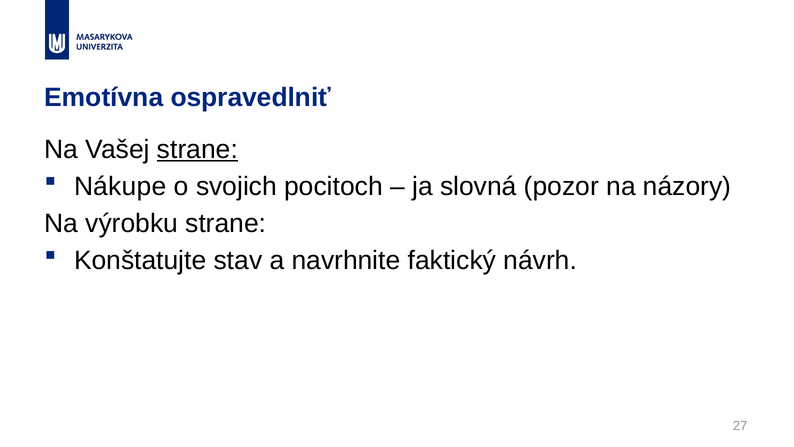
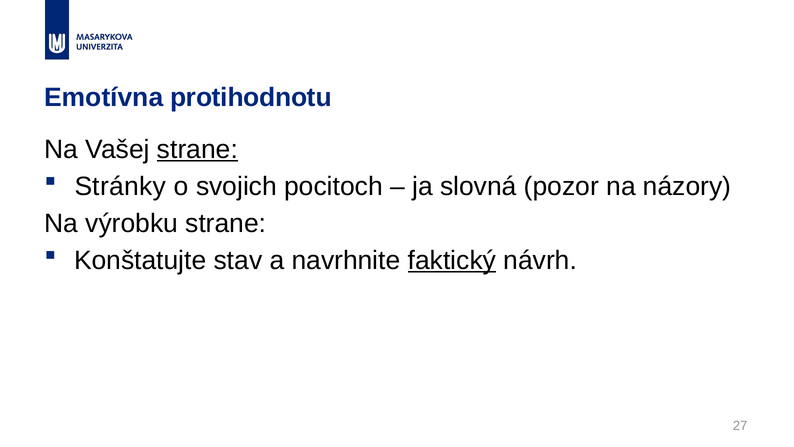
ospravedlniť: ospravedlniť -> protihodnotu
Nákupe: Nákupe -> Stránky
faktický underline: none -> present
